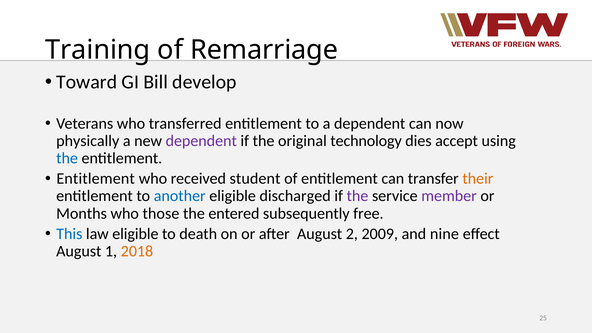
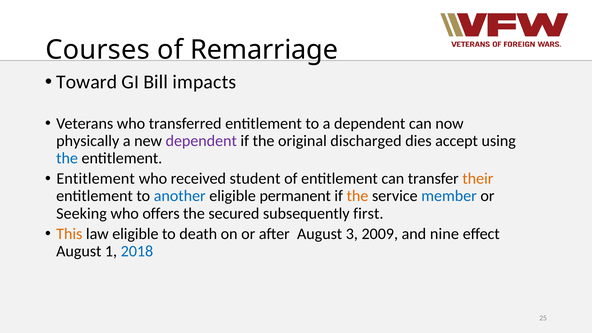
Training: Training -> Courses
develop: develop -> impacts
technology: technology -> discharged
discharged: discharged -> permanent
the at (357, 196) colour: purple -> orange
member colour: purple -> blue
Months: Months -> Seeking
those: those -> offers
entered: entered -> secured
free: free -> first
This colour: blue -> orange
2: 2 -> 3
2018 colour: orange -> blue
